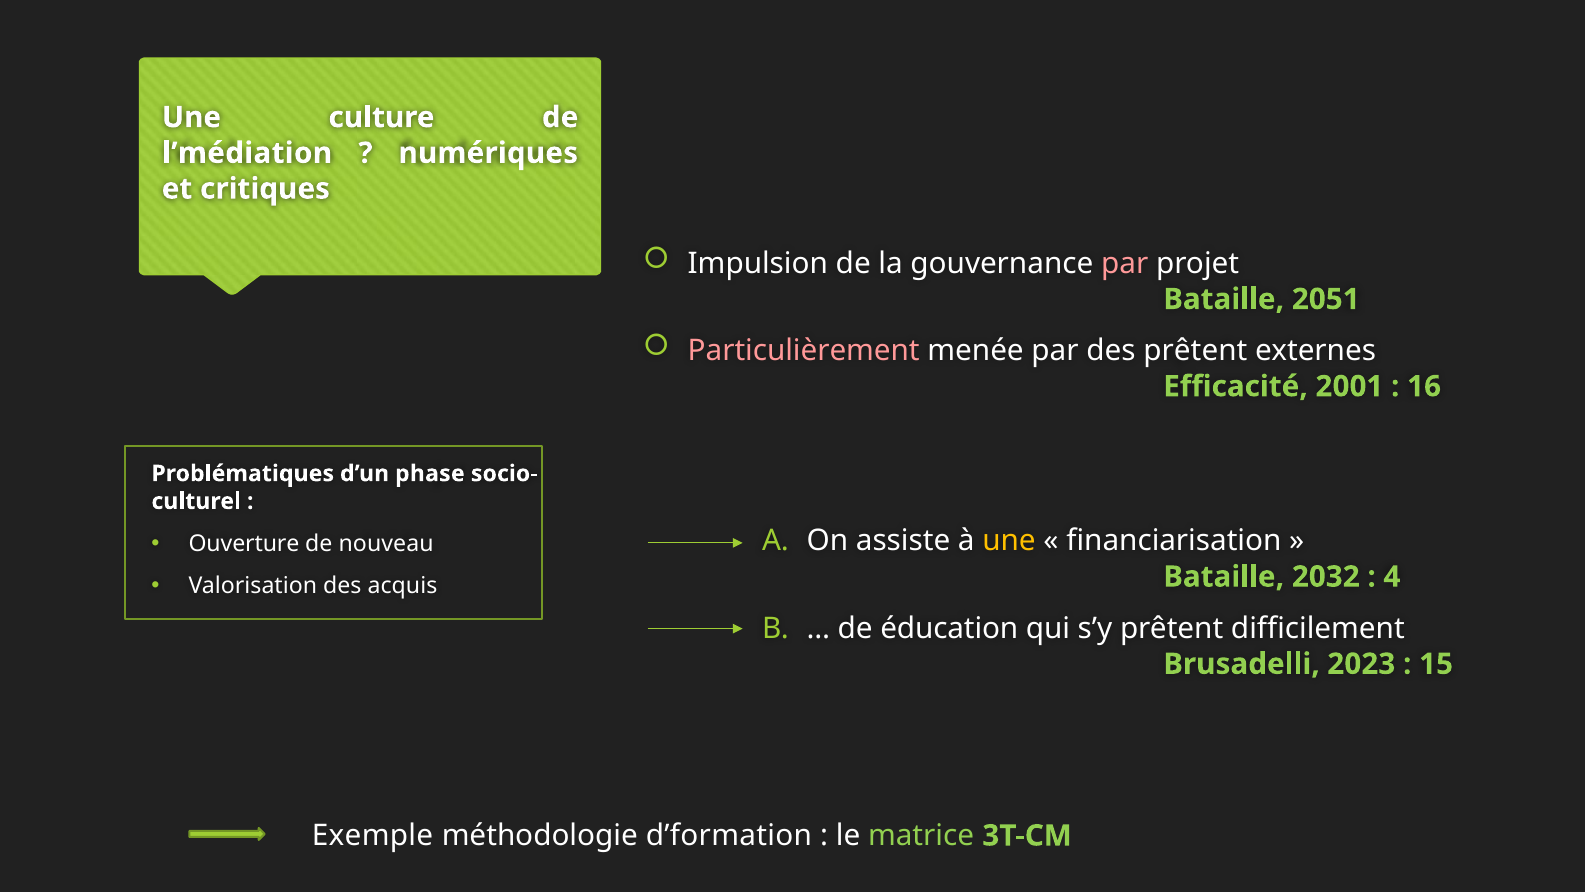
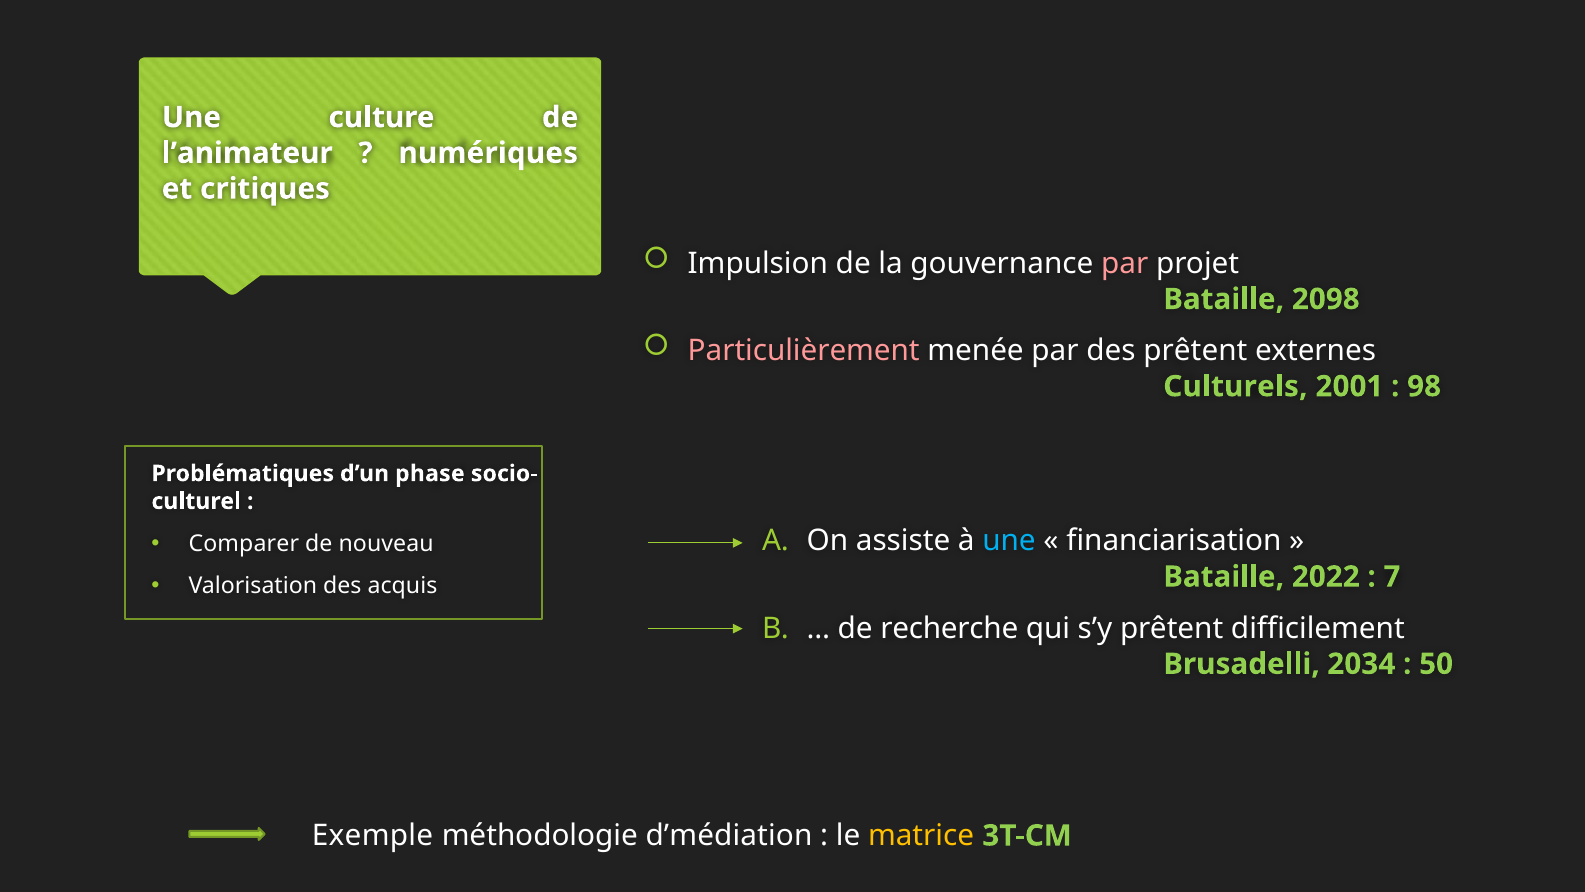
l’médiation: l’médiation -> l’animateur
2051: 2051 -> 2098
Efficacité: Efficacité -> Culturels
16: 16 -> 98
Ouverture: Ouverture -> Comparer
une at (1009, 541) colour: yellow -> light blue
2032: 2032 -> 2022
4: 4 -> 7
éducation: éducation -> recherche
2023: 2023 -> 2034
15: 15 -> 50
d’formation: d’formation -> d’médiation
matrice colour: light green -> yellow
